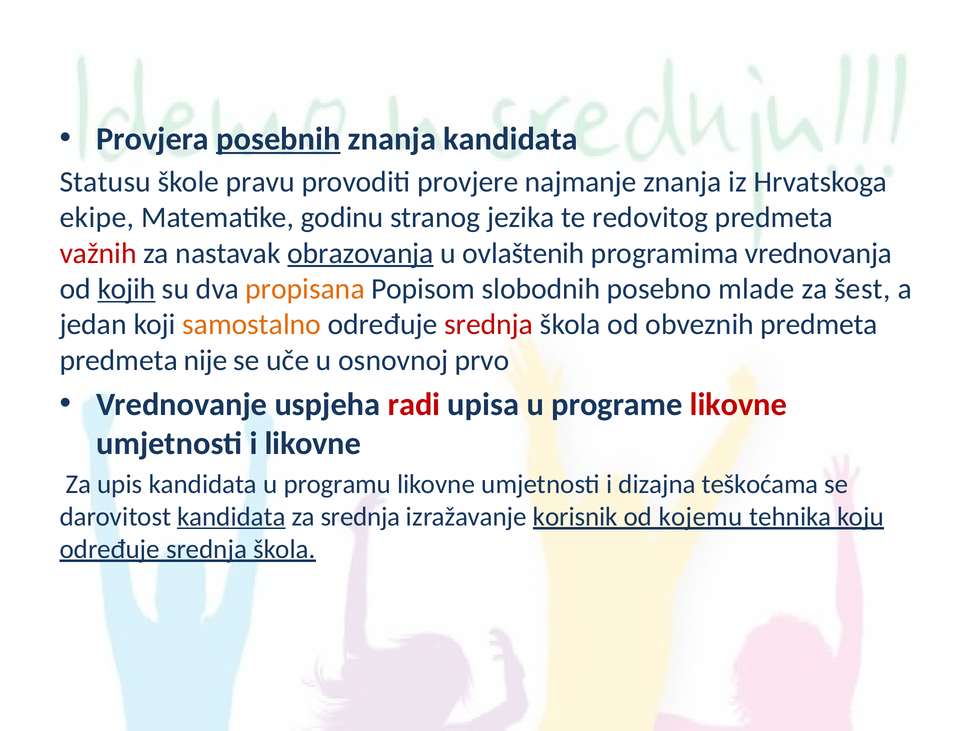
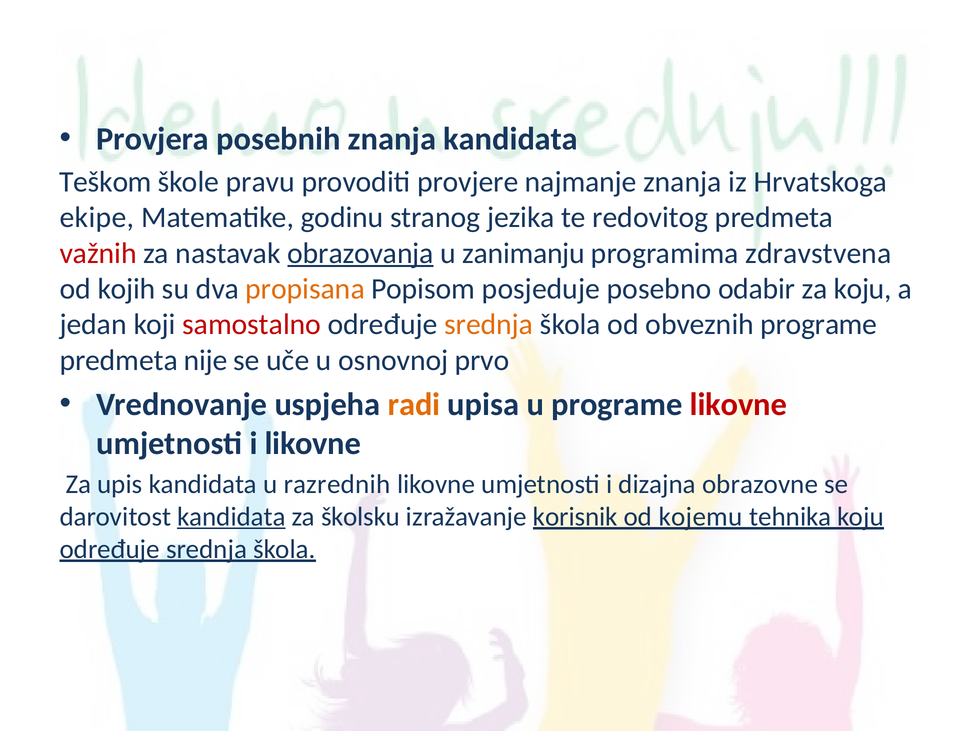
posebnih underline: present -> none
Statusu: Statusu -> Teškom
ovlaštenih: ovlaštenih -> zanimanju
vrednovanja: vrednovanja -> zdravstvena
kojih underline: present -> none
slobodnih: slobodnih -> posjeduje
mlade: mlade -> odabir
za šest: šest -> koju
samostalno colour: orange -> red
srednja at (489, 325) colour: red -> orange
obveznih predmeta: predmeta -> programe
radi colour: red -> orange
programu: programu -> razrednih
teškoćama: teškoćama -> obrazovne
za srednja: srednja -> školsku
